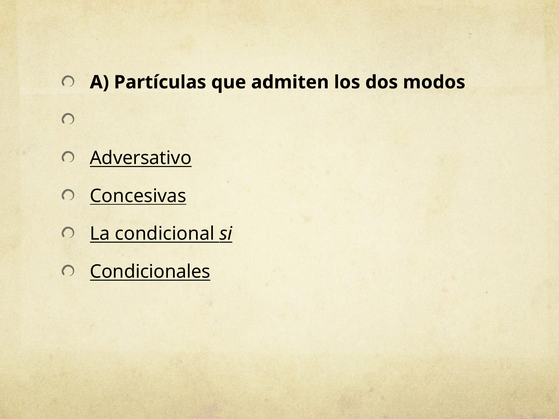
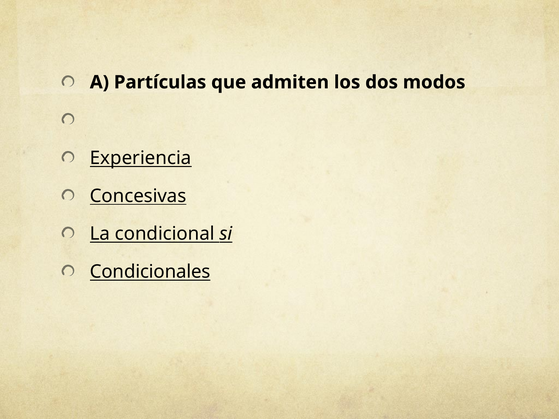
Adversativo: Adversativo -> Experiencia
